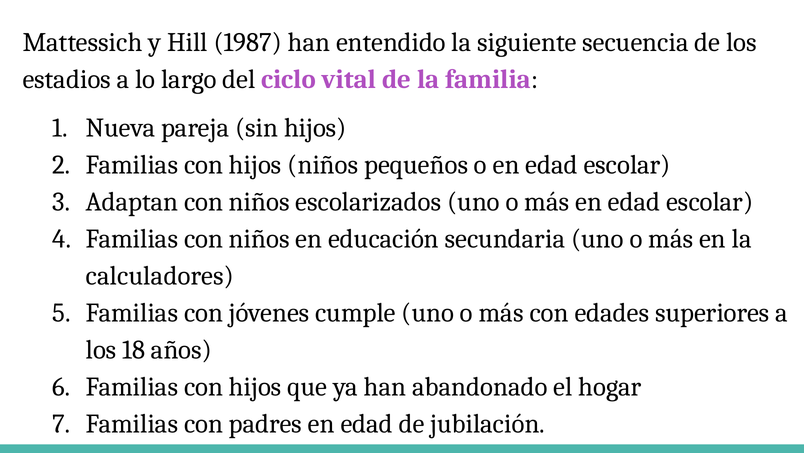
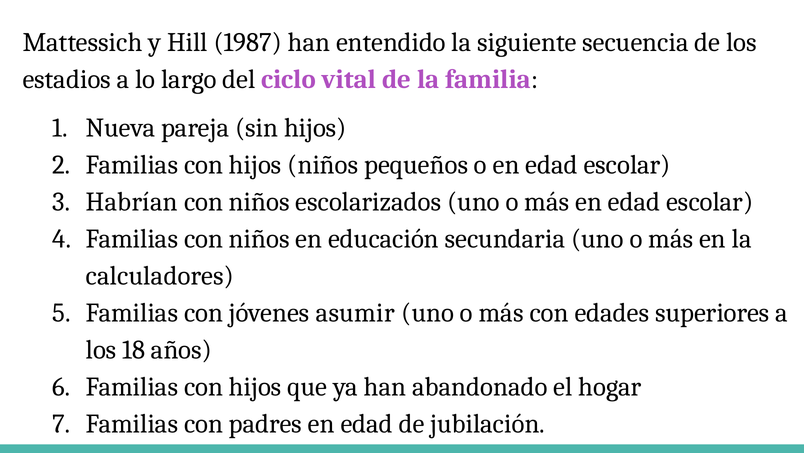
Adaptan: Adaptan -> Habrían
cumple: cumple -> asumir
